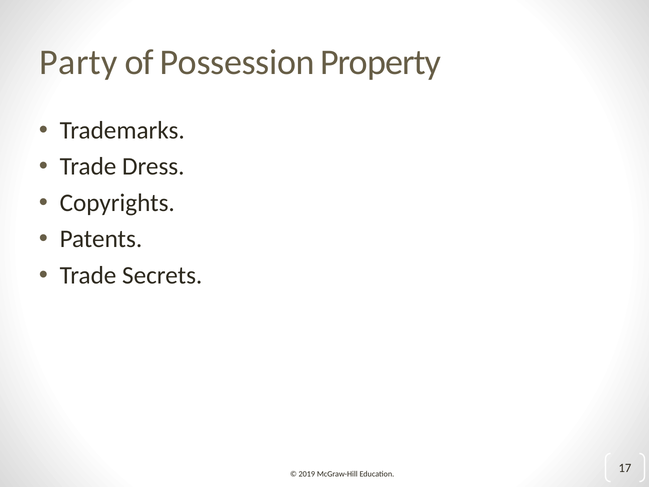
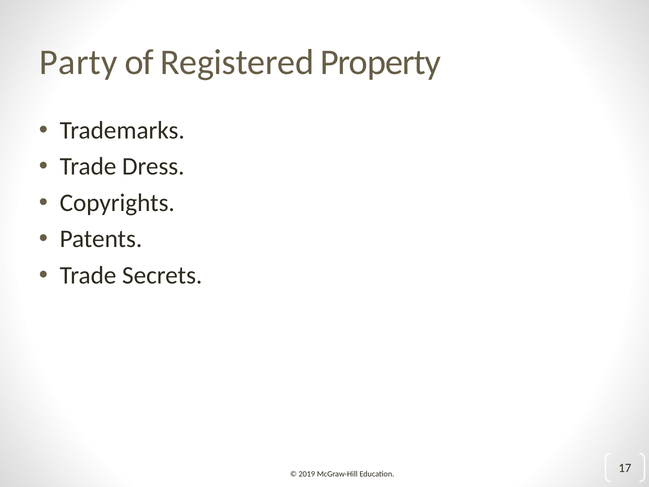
Possession: Possession -> Registered
